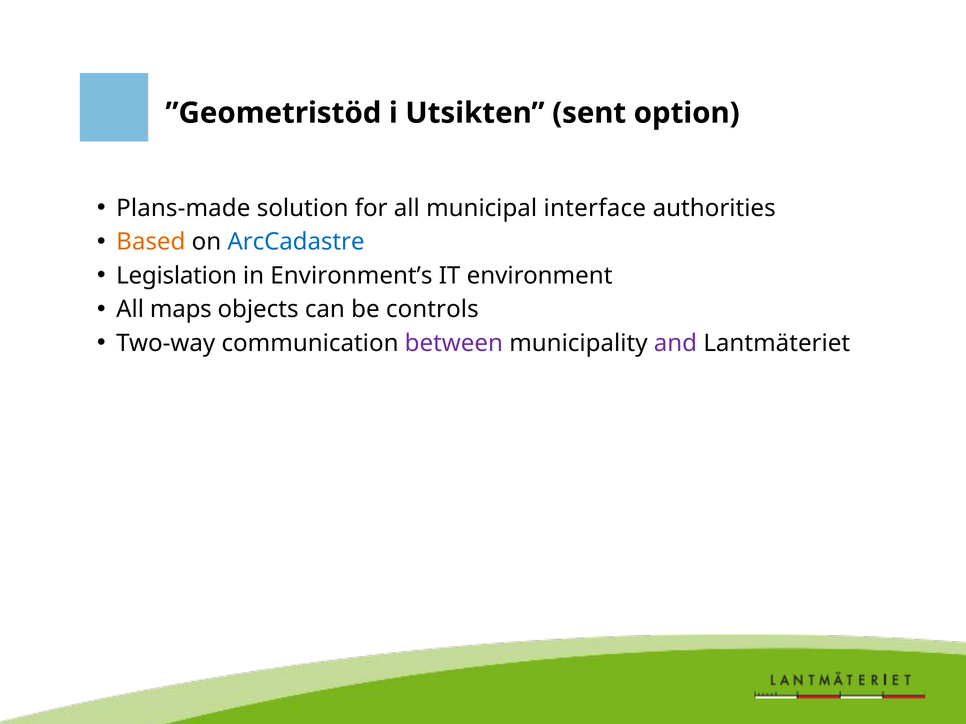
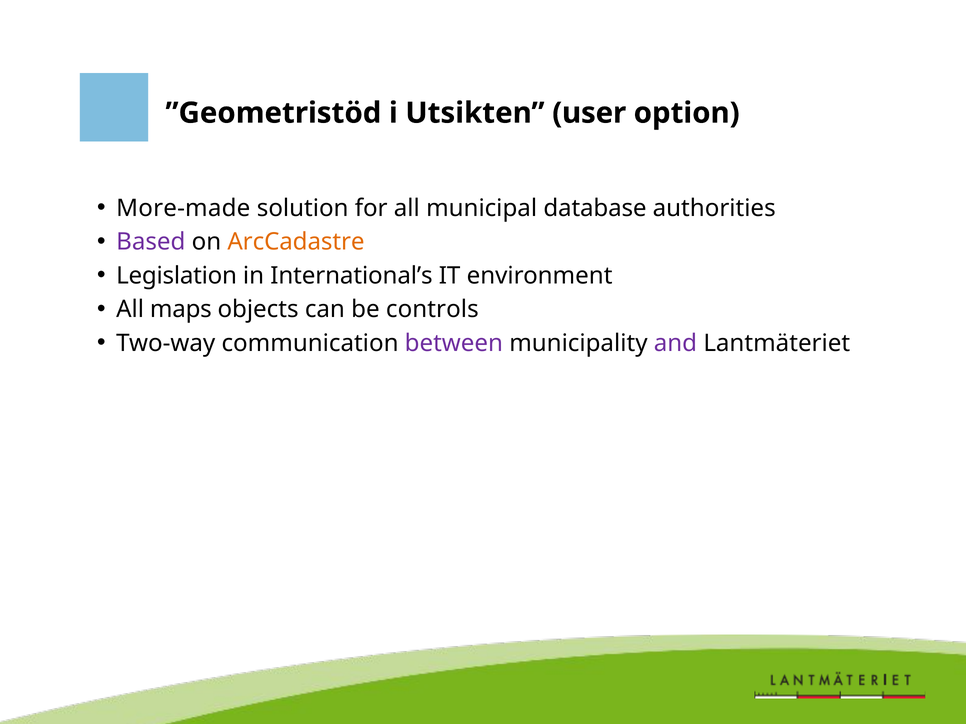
sent: sent -> user
Plans-made: Plans-made -> More-made
interface: interface -> database
Based colour: orange -> purple
ArcCadastre colour: blue -> orange
Environment’s: Environment’s -> International’s
